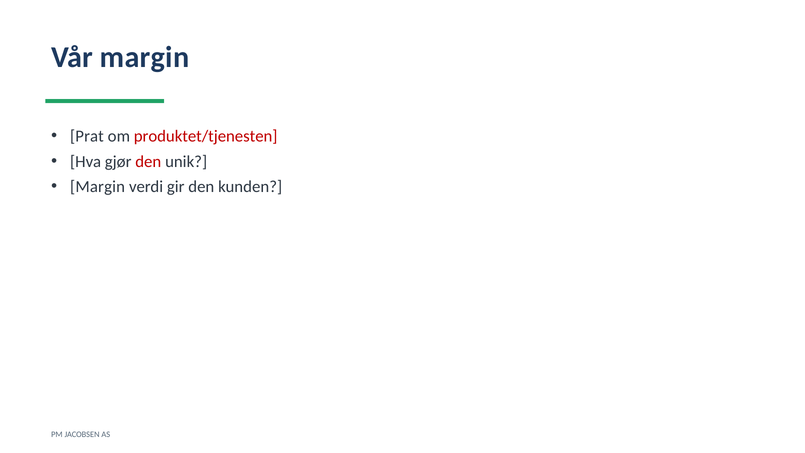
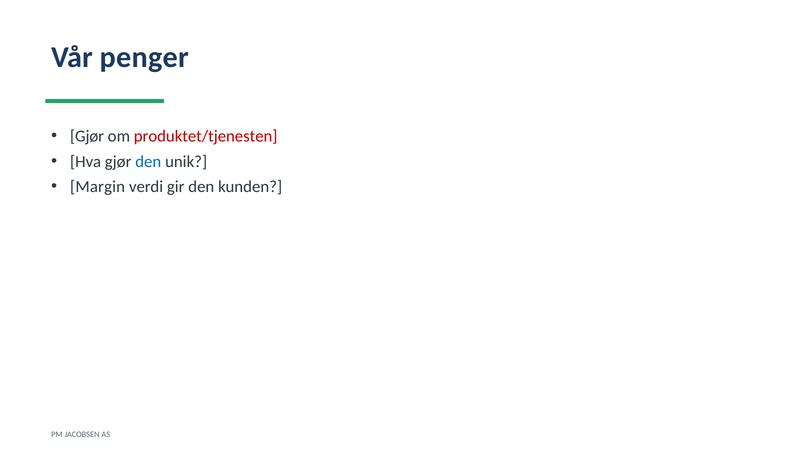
Vår margin: margin -> penger
Prat at (87, 136): Prat -> Gjør
den at (148, 162) colour: red -> blue
